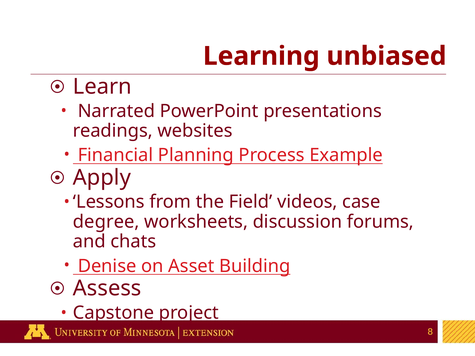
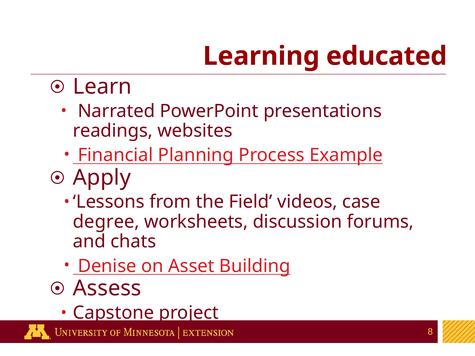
unbiased: unbiased -> educated
